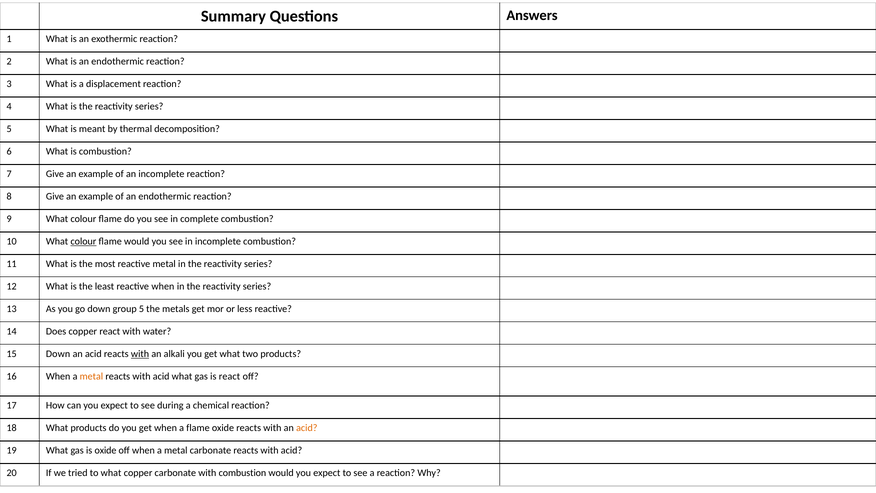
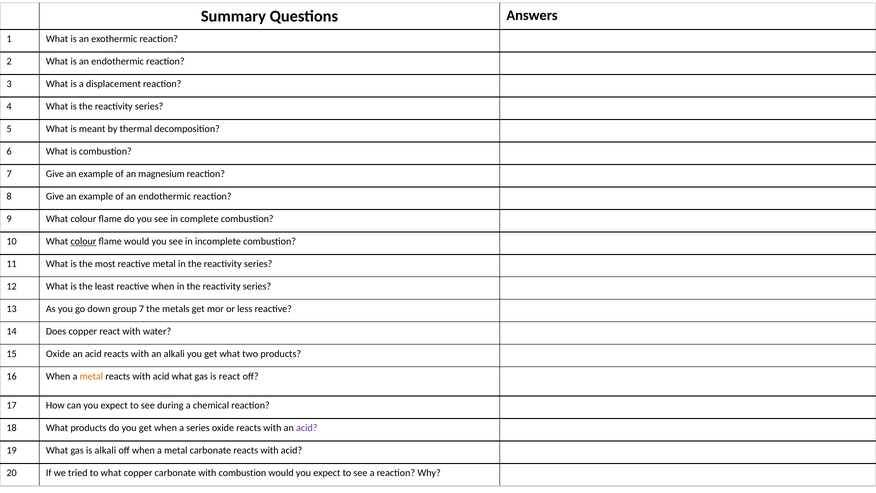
an incomplete: incomplete -> magnesium
group 5: 5 -> 7
15 Down: Down -> Oxide
with at (140, 354) underline: present -> none
a flame: flame -> series
acid at (307, 428) colour: orange -> purple
is oxide: oxide -> alkali
